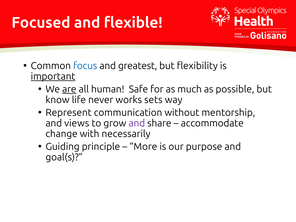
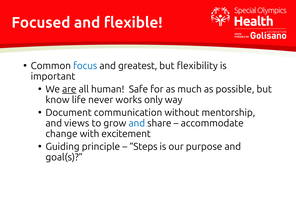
important underline: present -> none
sets: sets -> only
Represent: Represent -> Document
and at (137, 123) colour: purple -> blue
necessarily: necessarily -> excitement
More: More -> Steps
